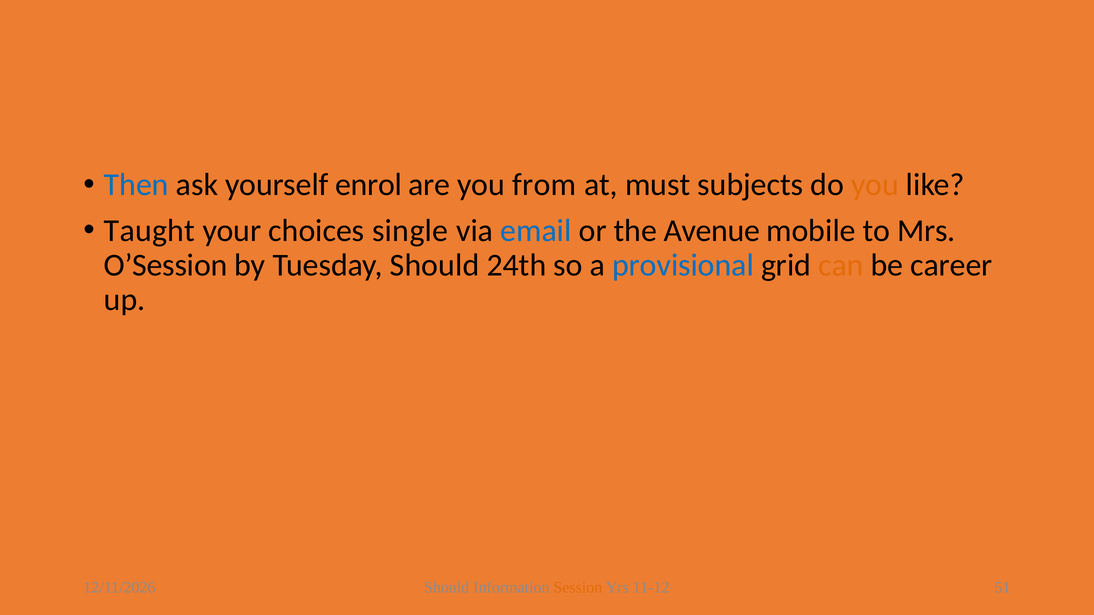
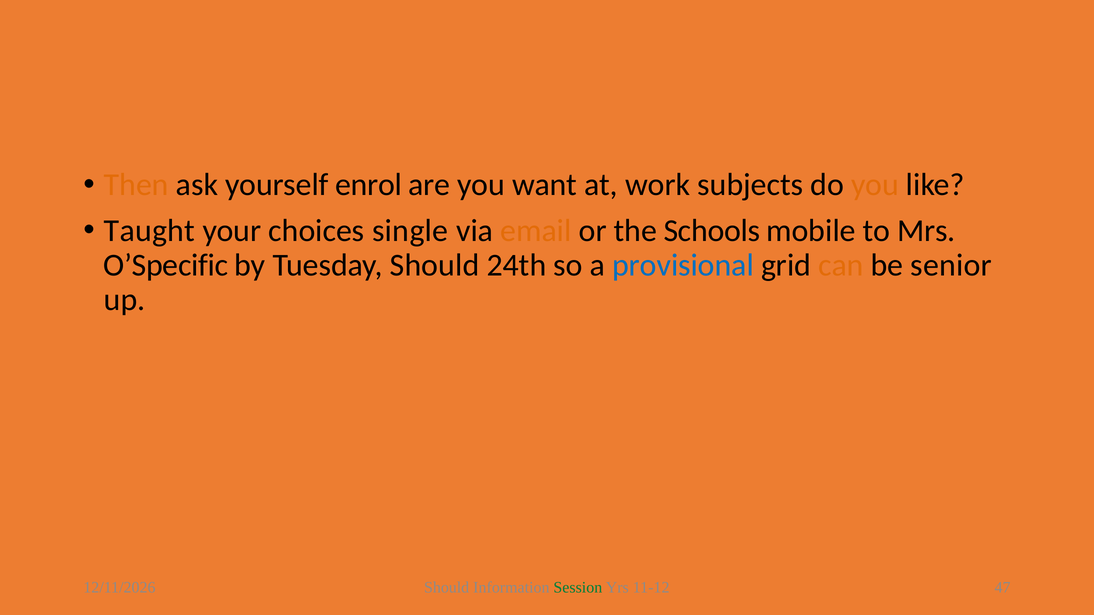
Then colour: blue -> orange
from: from -> want
must: must -> work
email colour: blue -> orange
Avenue: Avenue -> Schools
O’Session: O’Session -> O’Specific
career: career -> senior
Session colour: orange -> green
51: 51 -> 47
